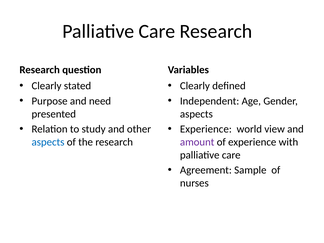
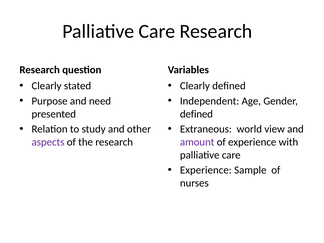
aspects at (196, 114): aspects -> defined
Experience at (206, 129): Experience -> Extraneous
aspects at (48, 142) colour: blue -> purple
Agreement at (206, 170): Agreement -> Experience
